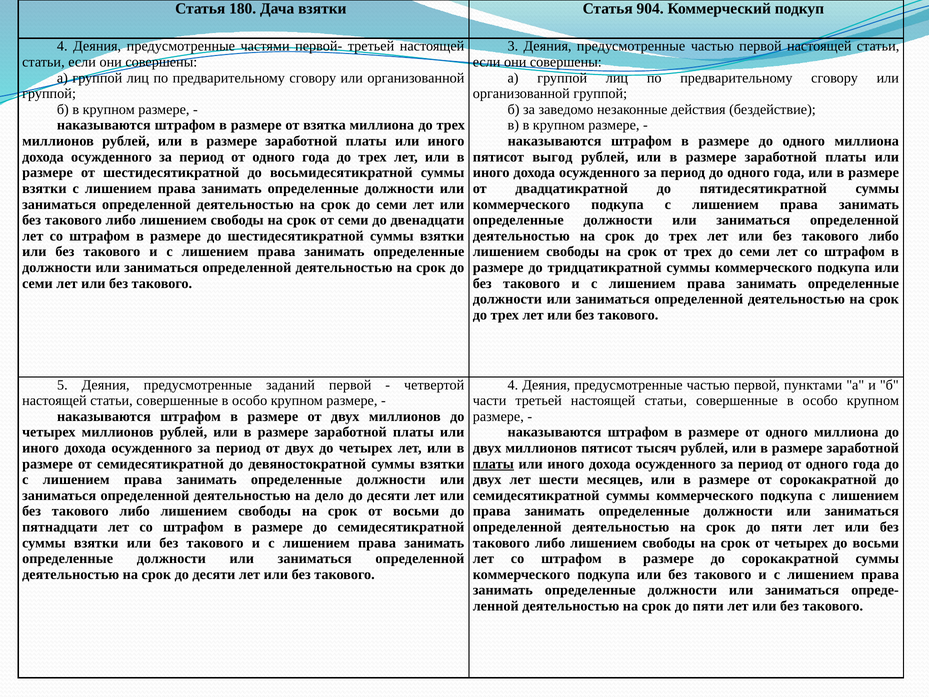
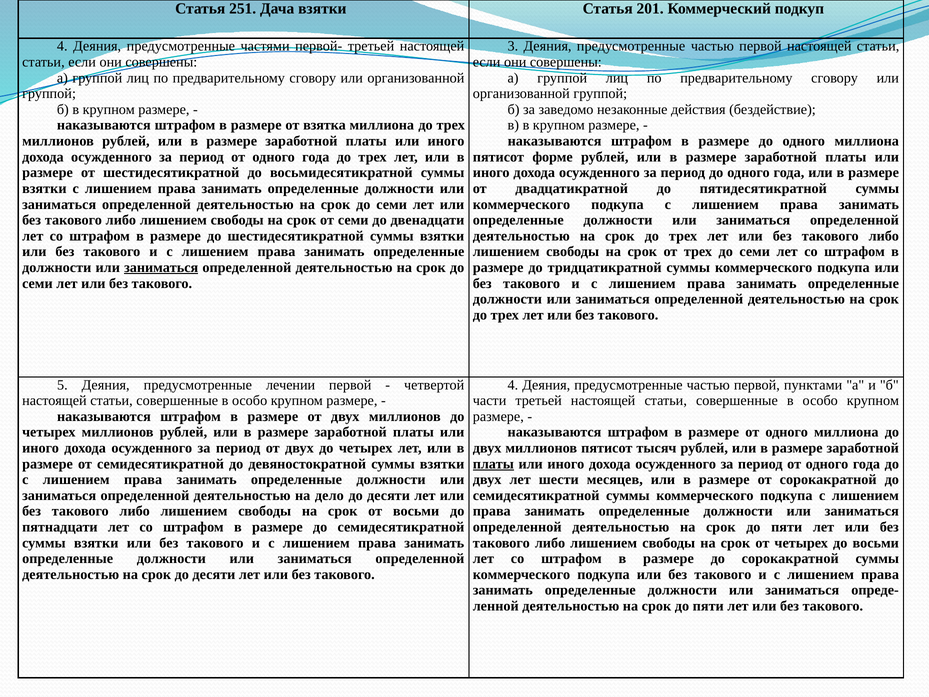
180: 180 -> 251
904: 904 -> 201
выгод: выгод -> форме
заниматься at (161, 267) underline: none -> present
заданий: заданий -> лечении
